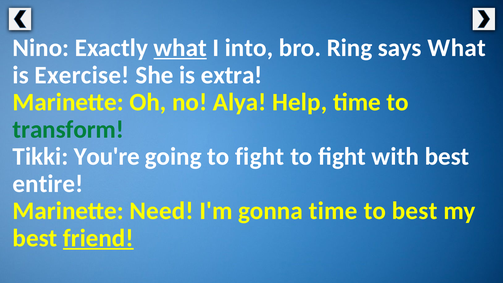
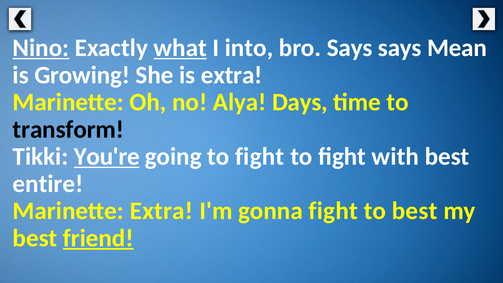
Nino underline: none -> present
bro Ring: Ring -> Says
says What: What -> Mean
Exercise: Exercise -> Growing
Help: Help -> Days
transform colour: green -> black
You're underline: none -> present
Marinette Need: Need -> Extra
gonna time: time -> fight
